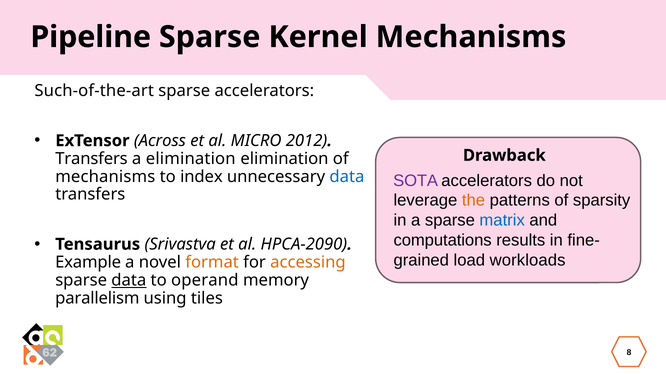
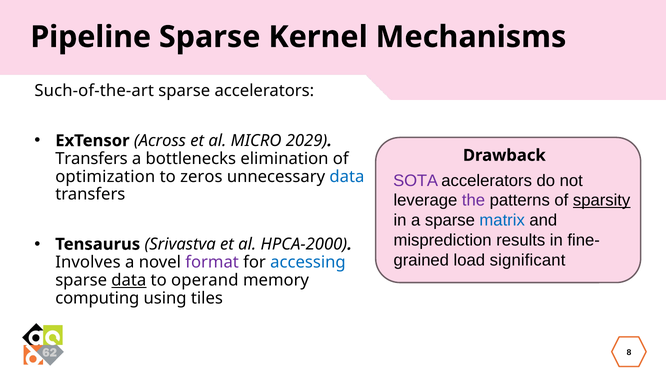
2012: 2012 -> 2029
a elimination: elimination -> bottlenecks
mechanisms at (105, 177): mechanisms -> optimization
index: index -> zeros
the colour: orange -> purple
sparsity underline: none -> present
computations: computations -> misprediction
HPCA-2090: HPCA-2090 -> HPCA-2000
workloads: workloads -> significant
Example: Example -> Involves
format colour: orange -> purple
accessing colour: orange -> blue
parallelism: parallelism -> computing
